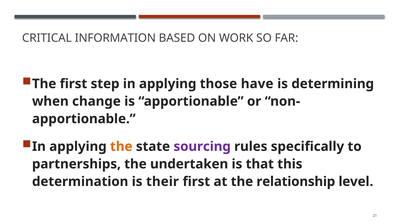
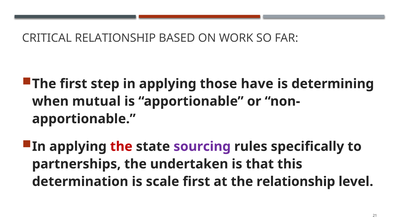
CRITICAL INFORMATION: INFORMATION -> RELATIONSHIP
change: change -> mutual
the at (121, 147) colour: orange -> red
their: their -> scale
